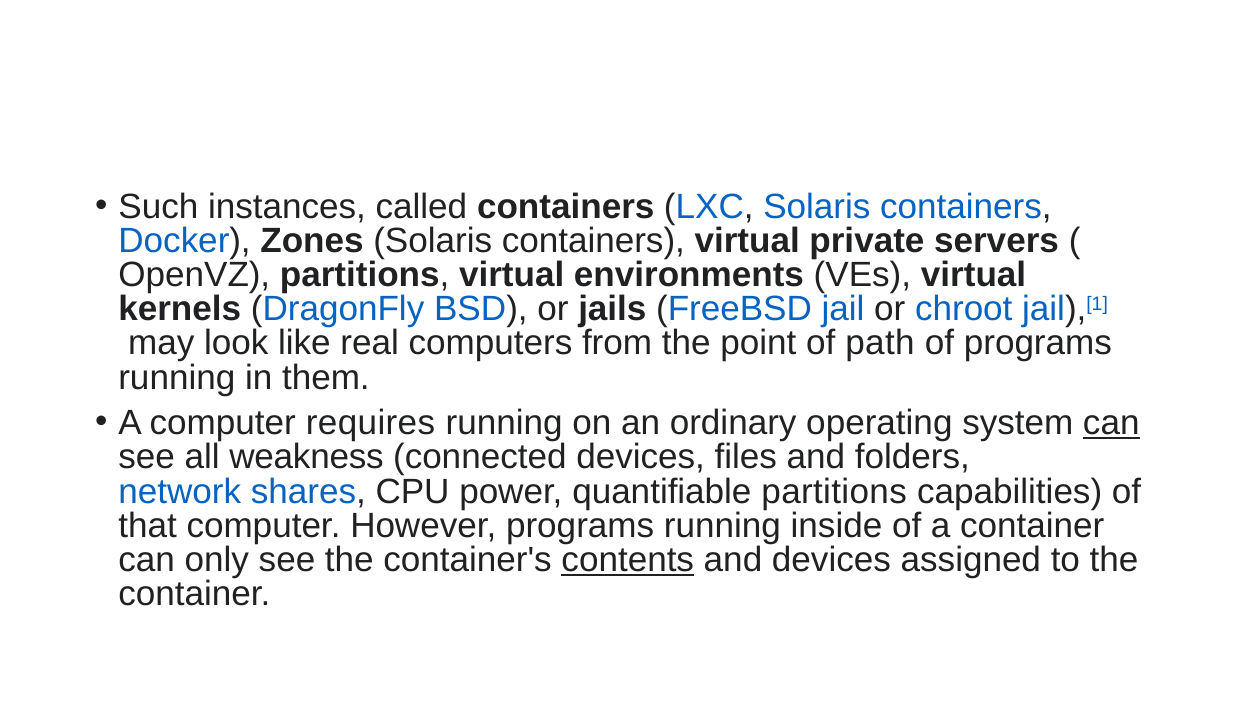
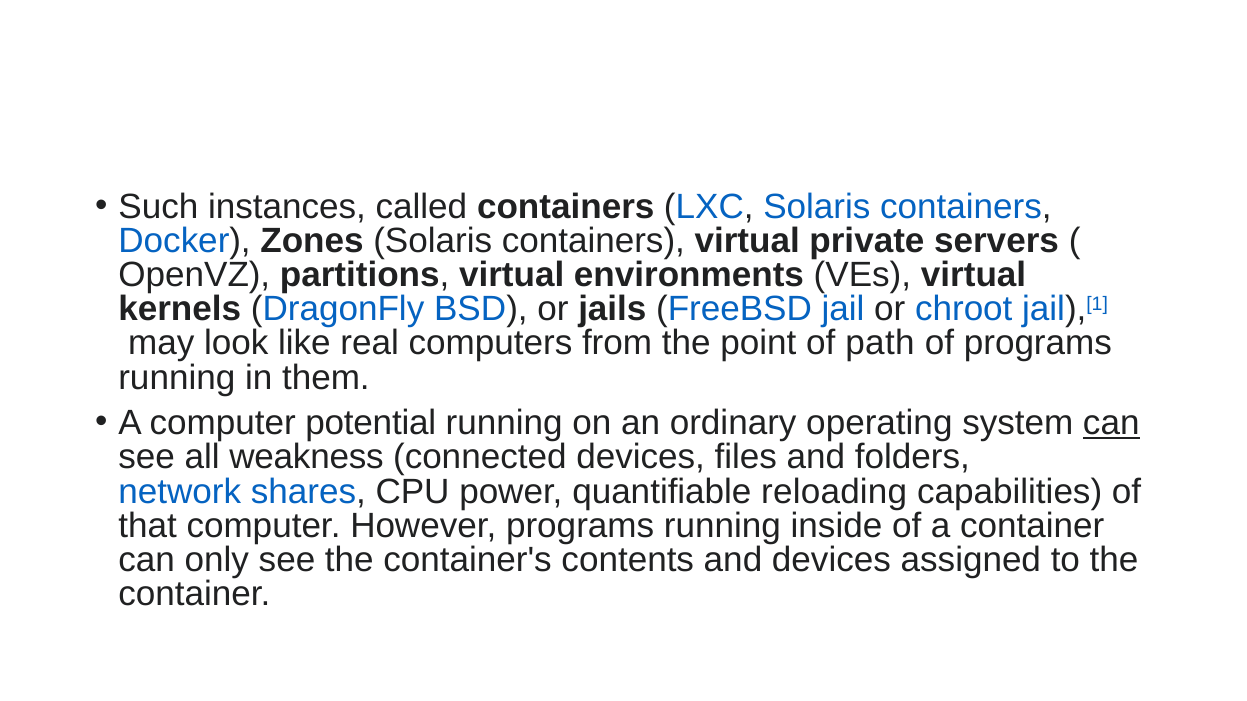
requires: requires -> potential
quantifiable partitions: partitions -> reloading
contents underline: present -> none
